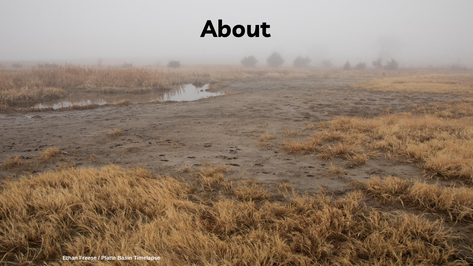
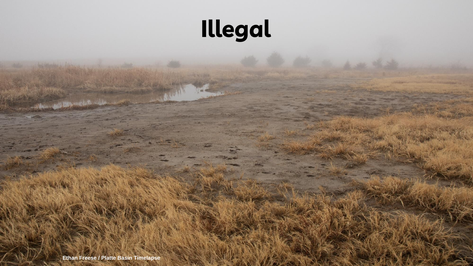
About: About -> Illegal
